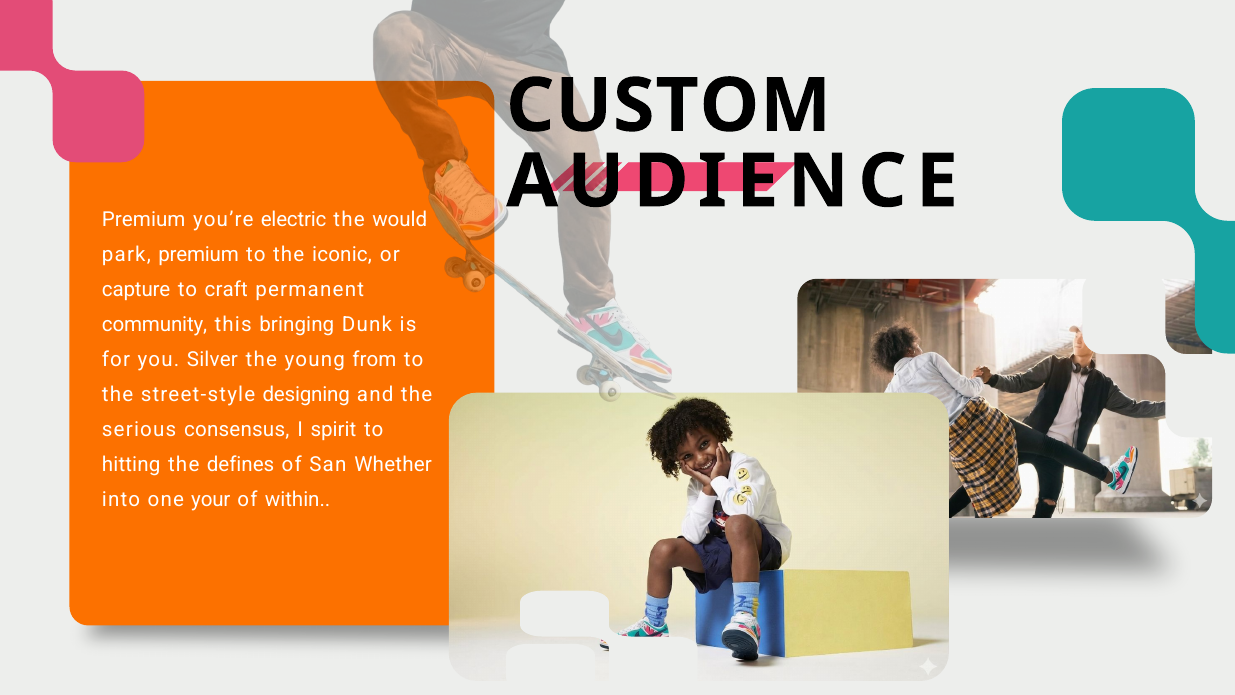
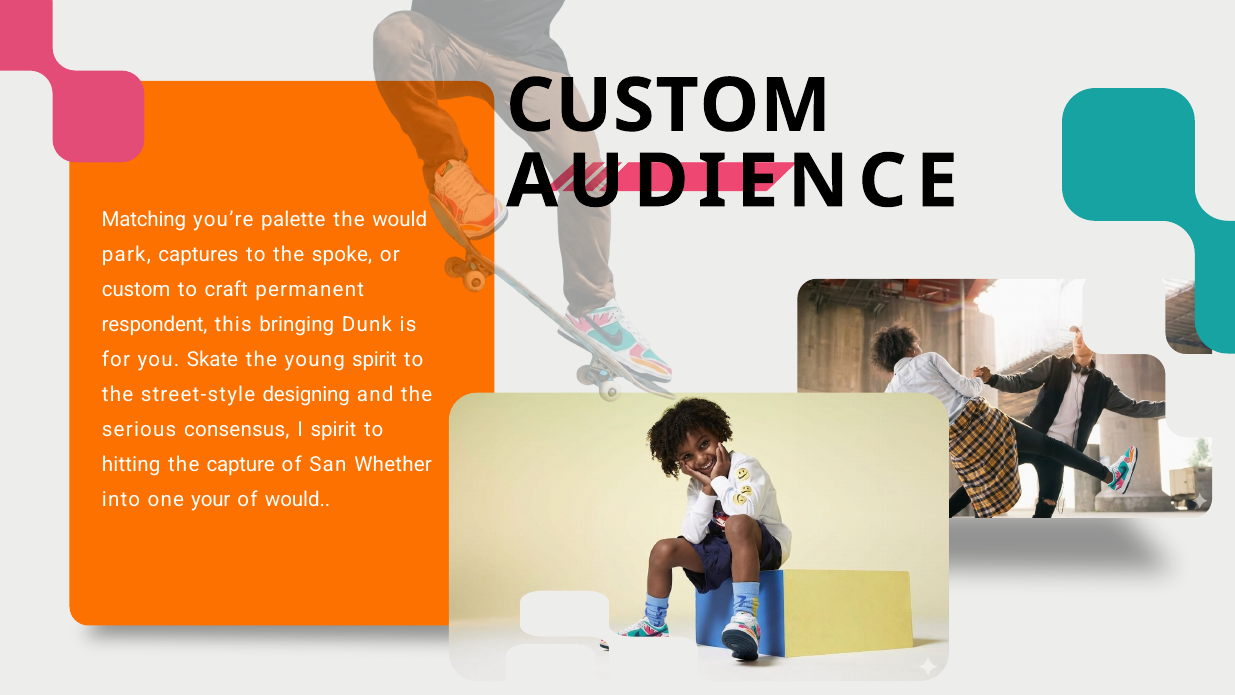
Premium at (144, 219): Premium -> Matching
electric: electric -> palette
park premium: premium -> captures
iconic: iconic -> spoke
capture at (136, 289): capture -> custom
community: community -> respondent
Silver: Silver -> Skate
young from: from -> spirit
defines: defines -> capture
of within: within -> would
